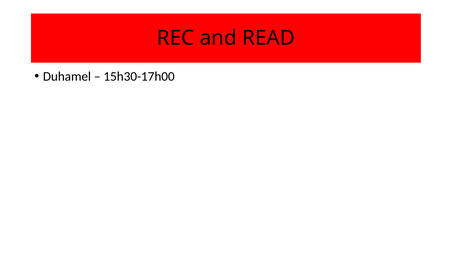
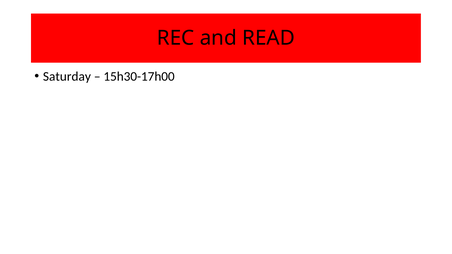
Duhamel: Duhamel -> Saturday
